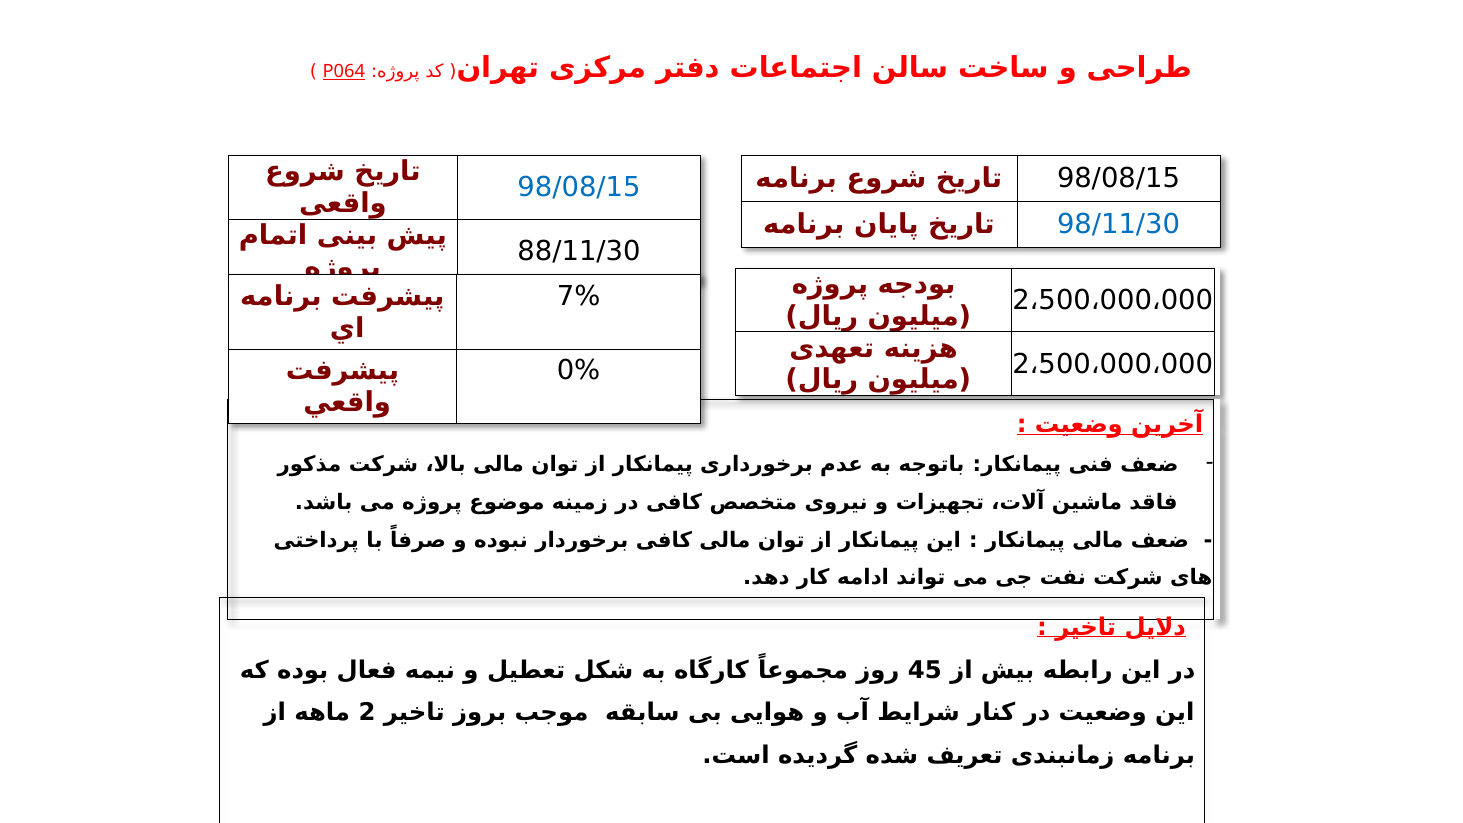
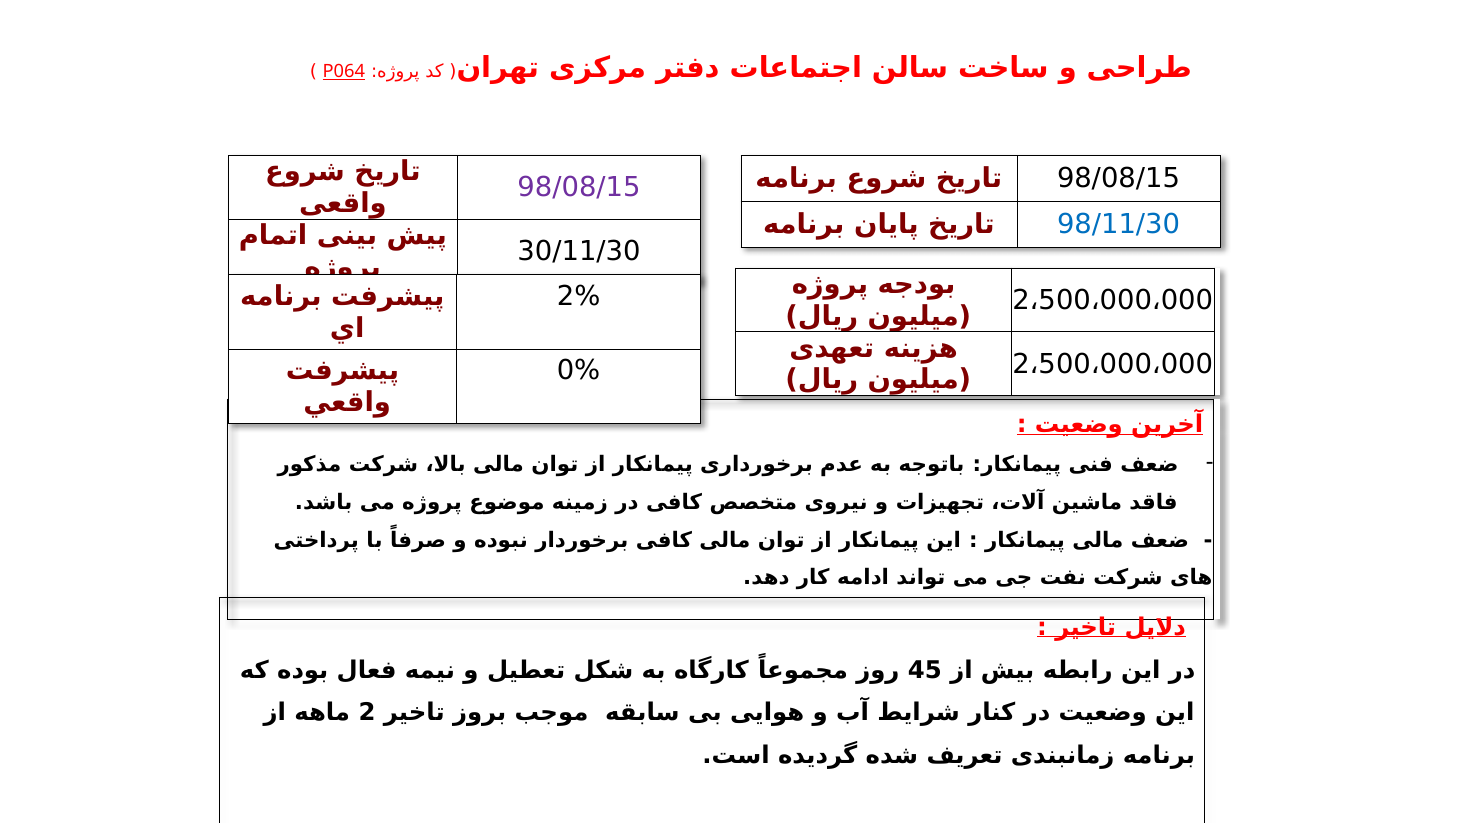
98/08/15 at (579, 188) colour: blue -> purple
88/11/30: 88/11/30 -> 30/11/30
7%: 7% -> 2%
